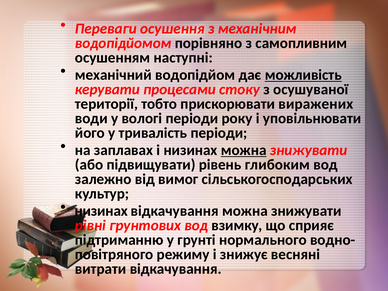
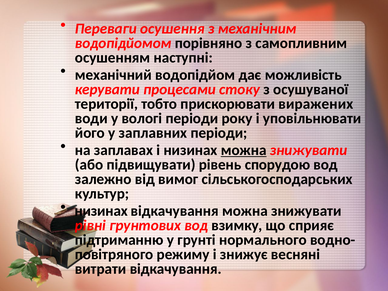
можливість underline: present -> none
тривалість: тривалість -> заплавних
глибоким: глибоким -> спорудою
